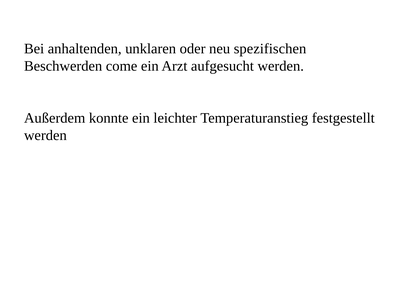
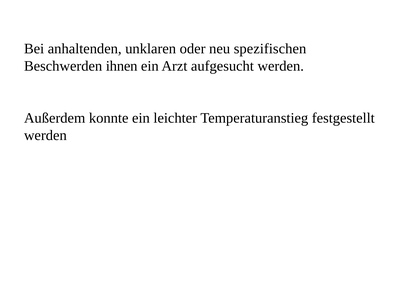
come: come -> ihnen
